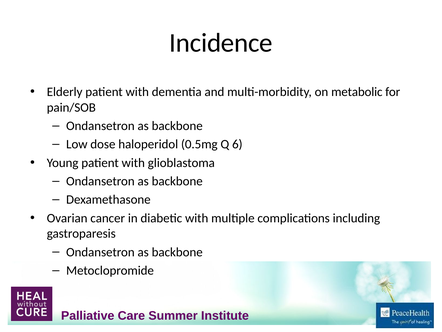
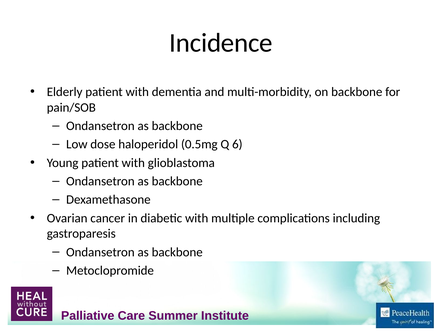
on metabolic: metabolic -> backbone
